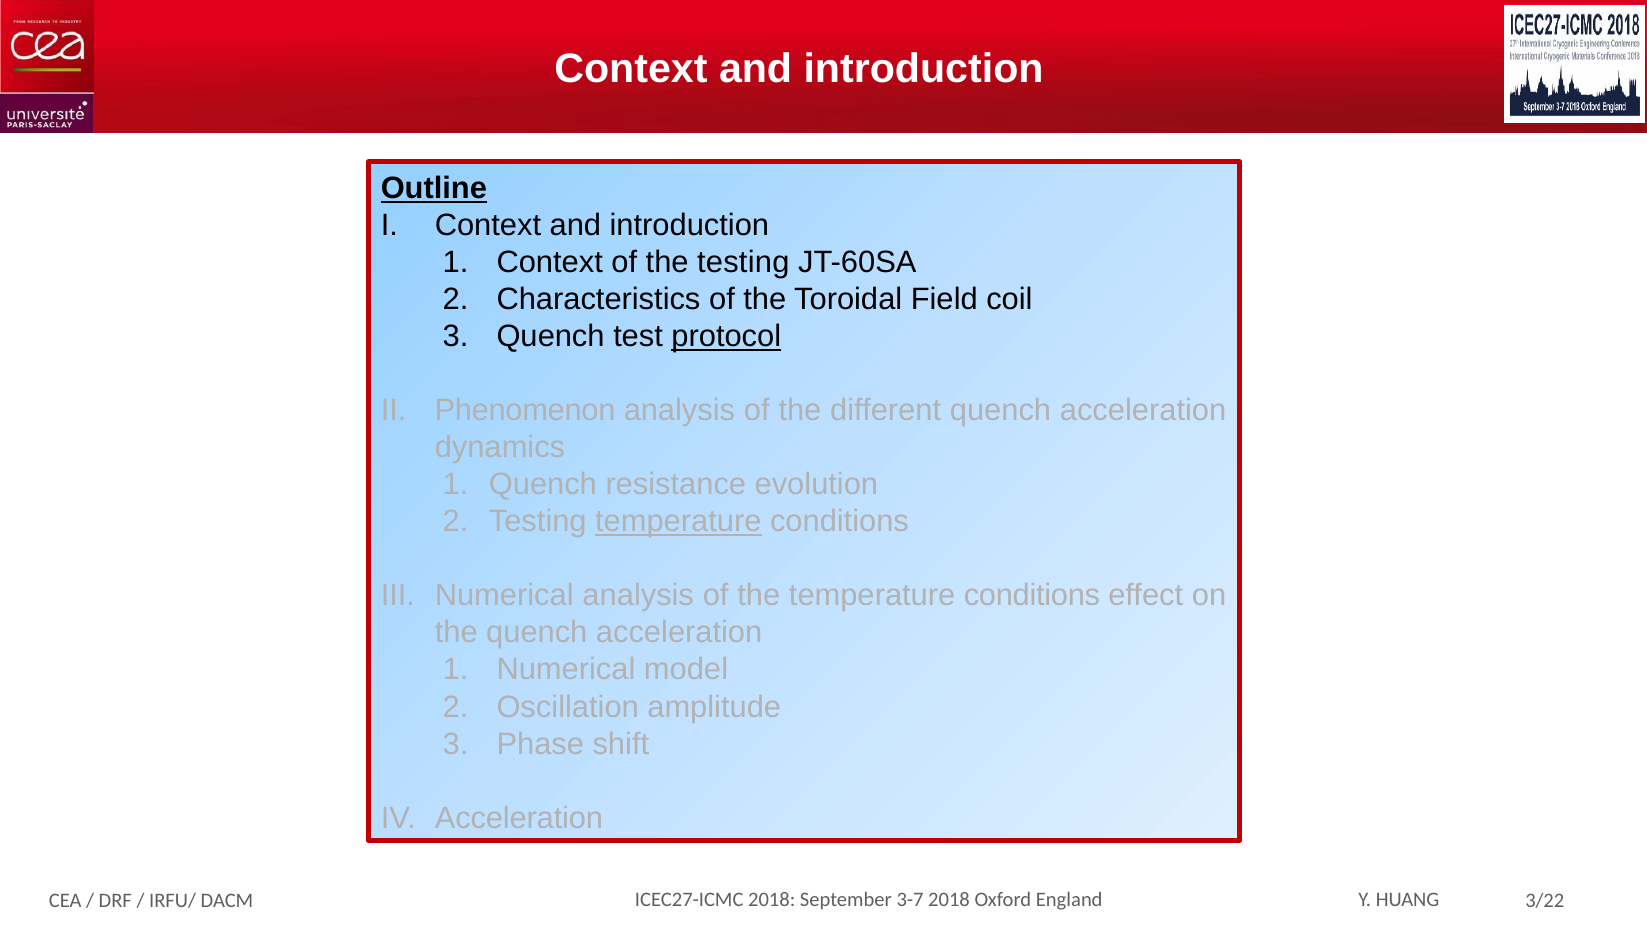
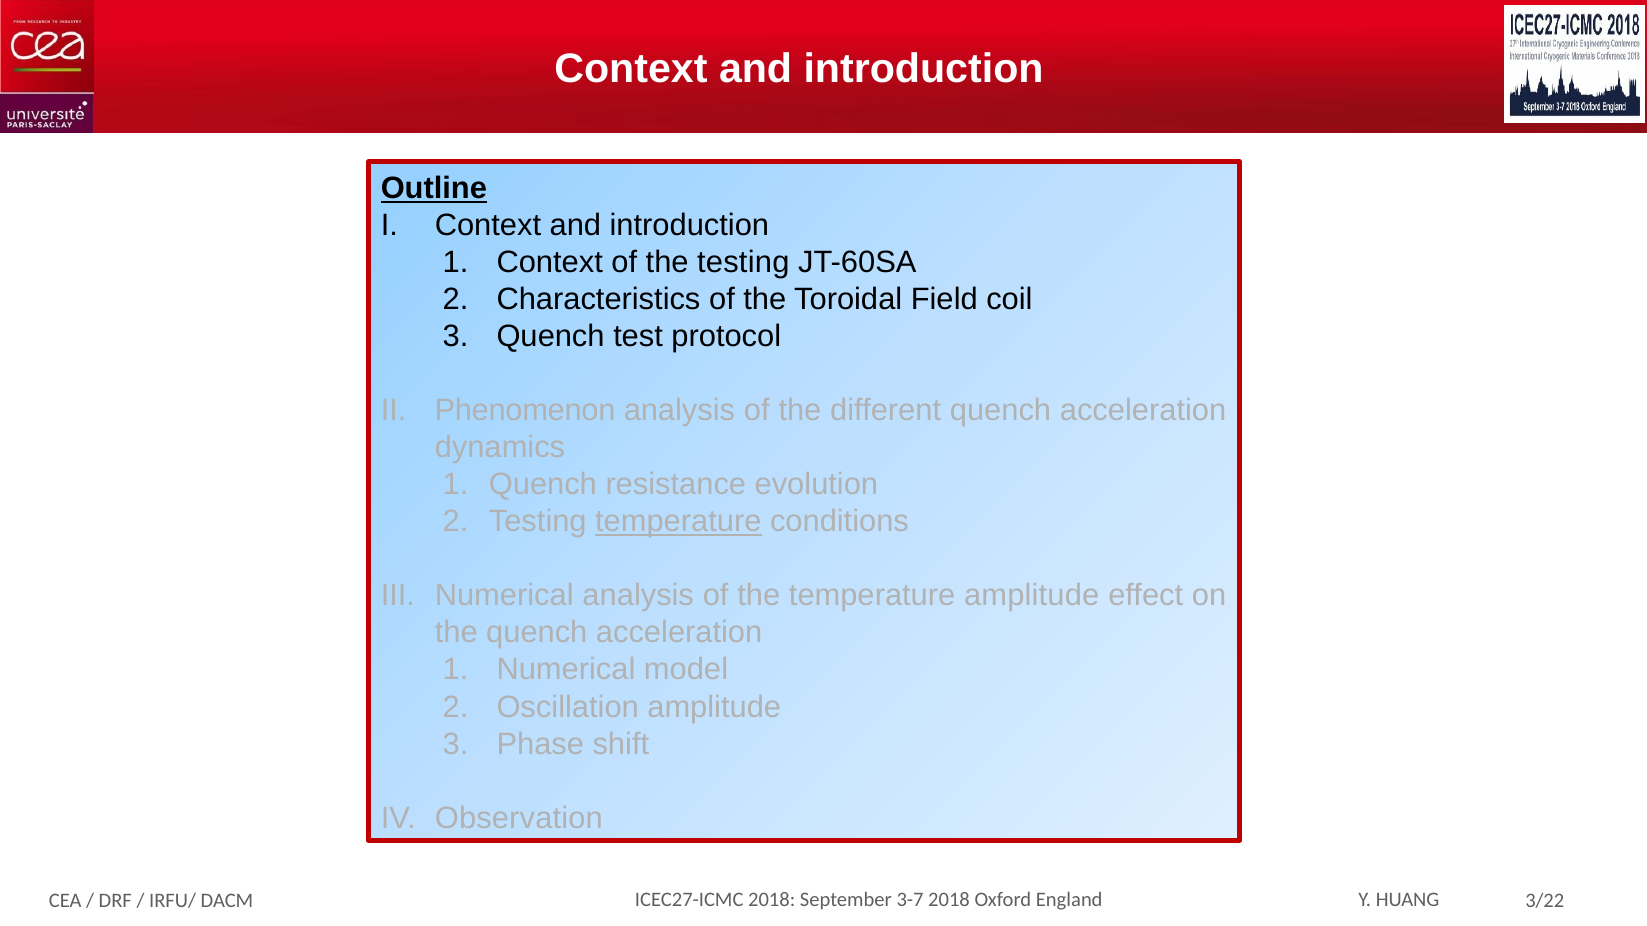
protocol underline: present -> none
the temperature conditions: conditions -> amplitude
Acceleration at (519, 818): Acceleration -> Observation
